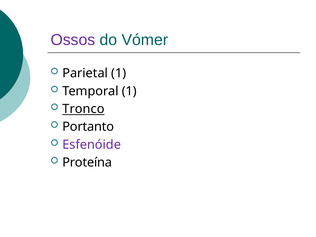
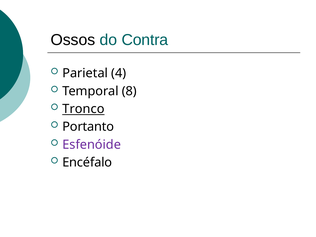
Ossos colour: purple -> black
Vómer: Vómer -> Contra
Parietal 1: 1 -> 4
Temporal 1: 1 -> 8
Proteína: Proteína -> Encéfalo
